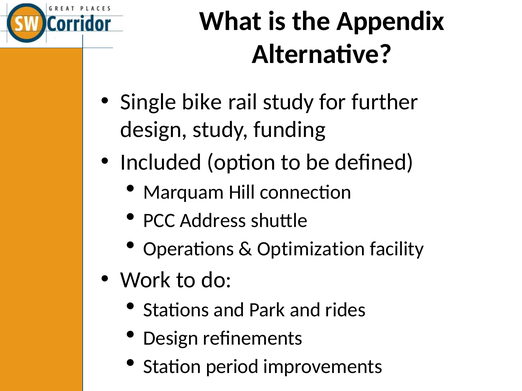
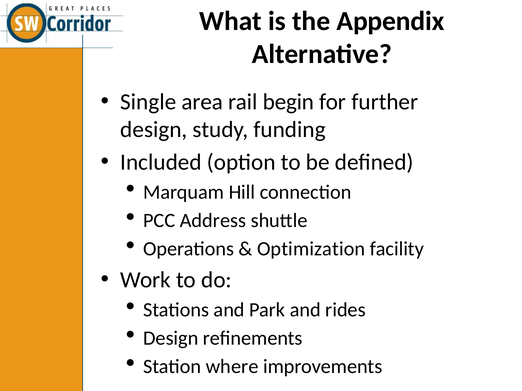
bike: bike -> area
rail study: study -> begin
period: period -> where
